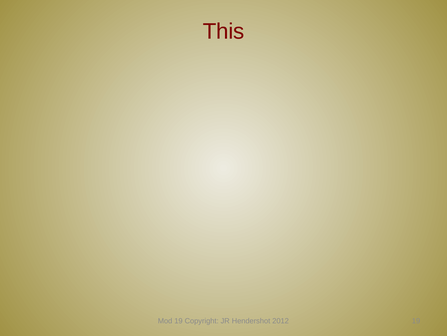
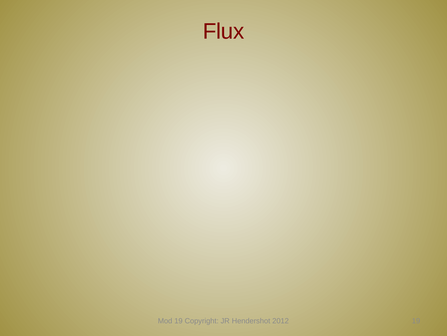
This: This -> Flux
